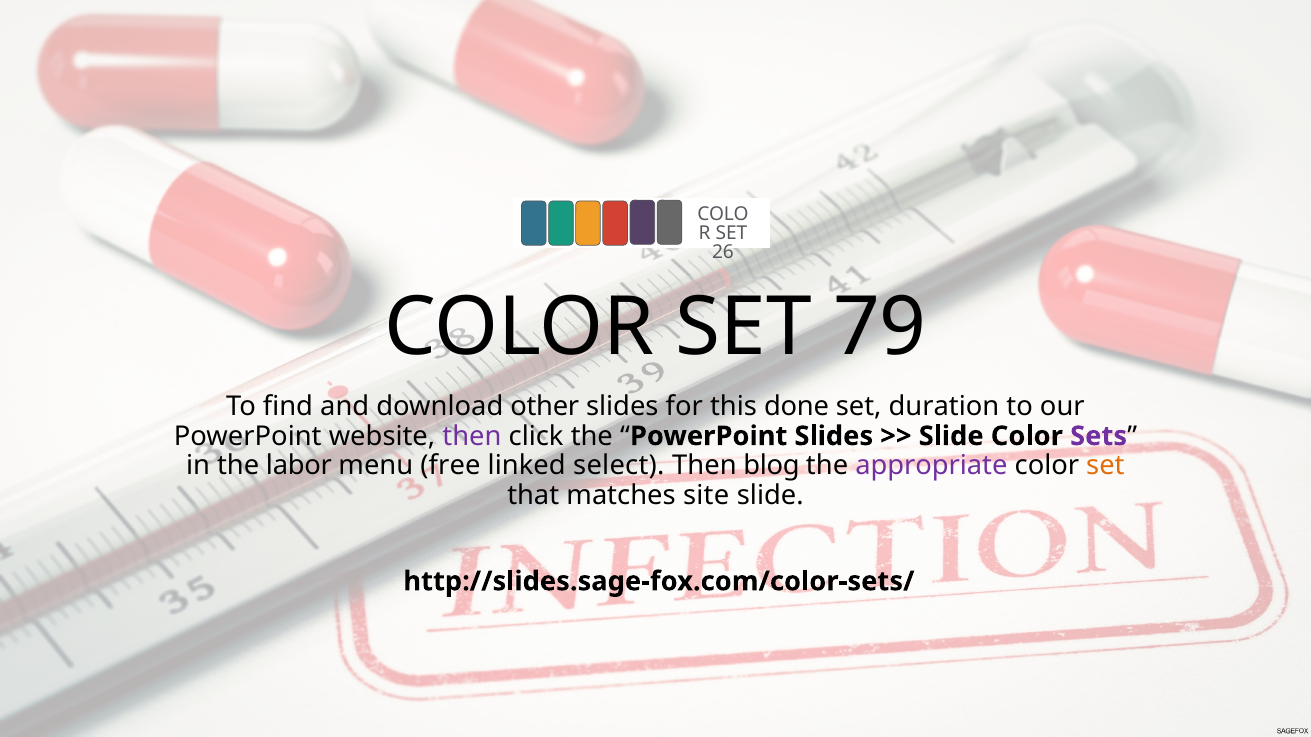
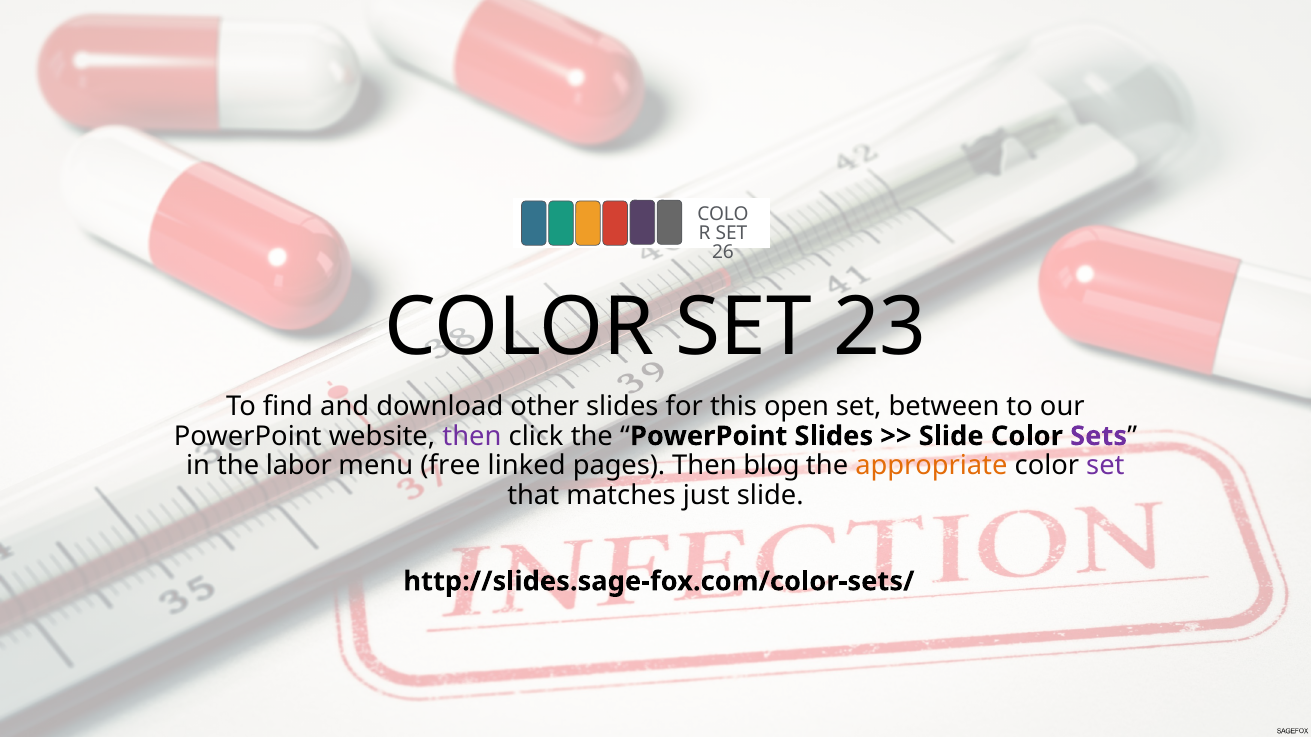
79: 79 -> 23
done: done -> open
duration: duration -> between
select: select -> pages
appropriate colour: purple -> orange
set at (1105, 466) colour: orange -> purple
site: site -> just
